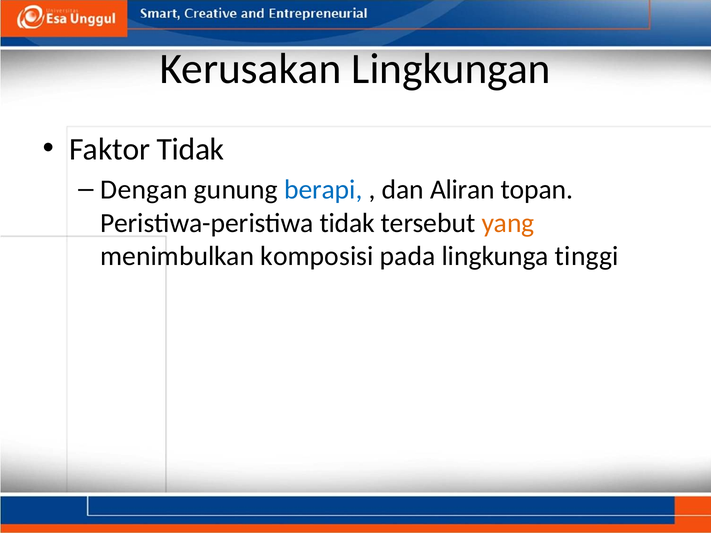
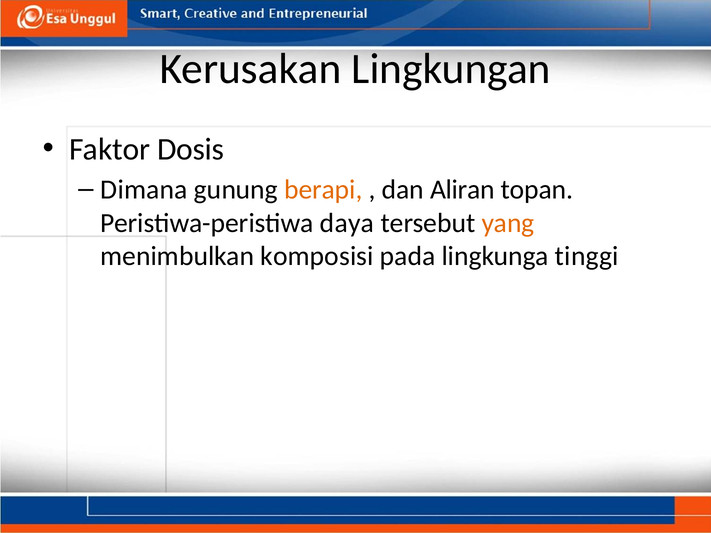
Faktor Tidak: Tidak -> Dosis
Dengan: Dengan -> Dimana
berapi colour: blue -> orange
Peristiwa-peristiwa tidak: tidak -> daya
